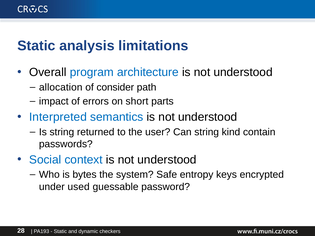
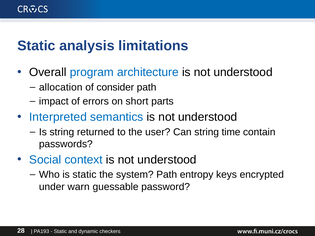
kind: kind -> time
is bytes: bytes -> static
system Safe: Safe -> Path
used: used -> warn
